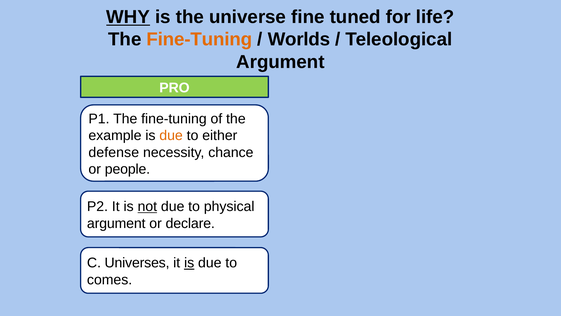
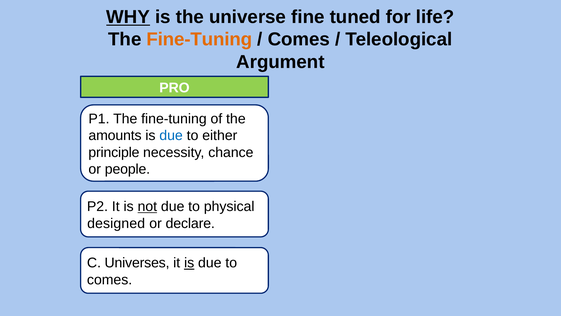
Worlds at (299, 39): Worlds -> Comes
example: example -> amounts
due at (171, 135) colour: orange -> blue
defense: defense -> principle
argument at (116, 223): argument -> designed
